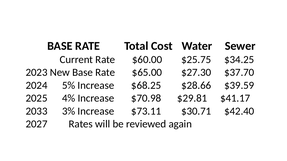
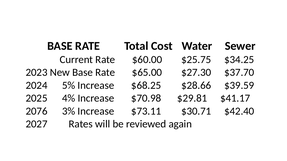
2033: 2033 -> 2076
